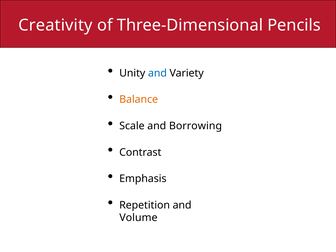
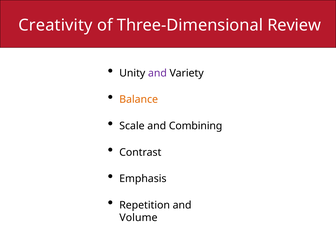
Pencils: Pencils -> Review
and at (157, 73) colour: blue -> purple
Borrowing: Borrowing -> Combining
